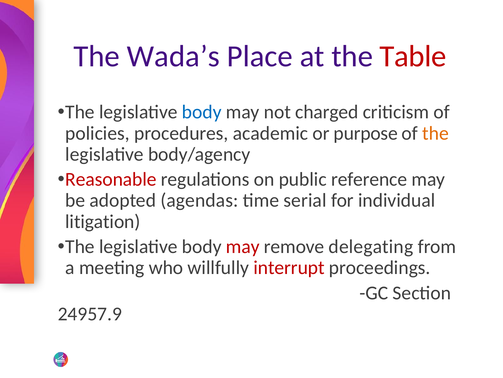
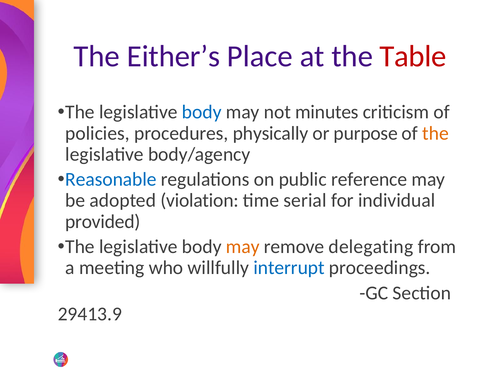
Wada’s: Wada’s -> Either’s
charged: charged -> minutes
academic: academic -> physically
Reasonable colour: red -> blue
agendas: agendas -> violation
litigation: litigation -> provided
may at (243, 246) colour: red -> orange
interrupt colour: red -> blue
24957.9: 24957.9 -> 29413.9
